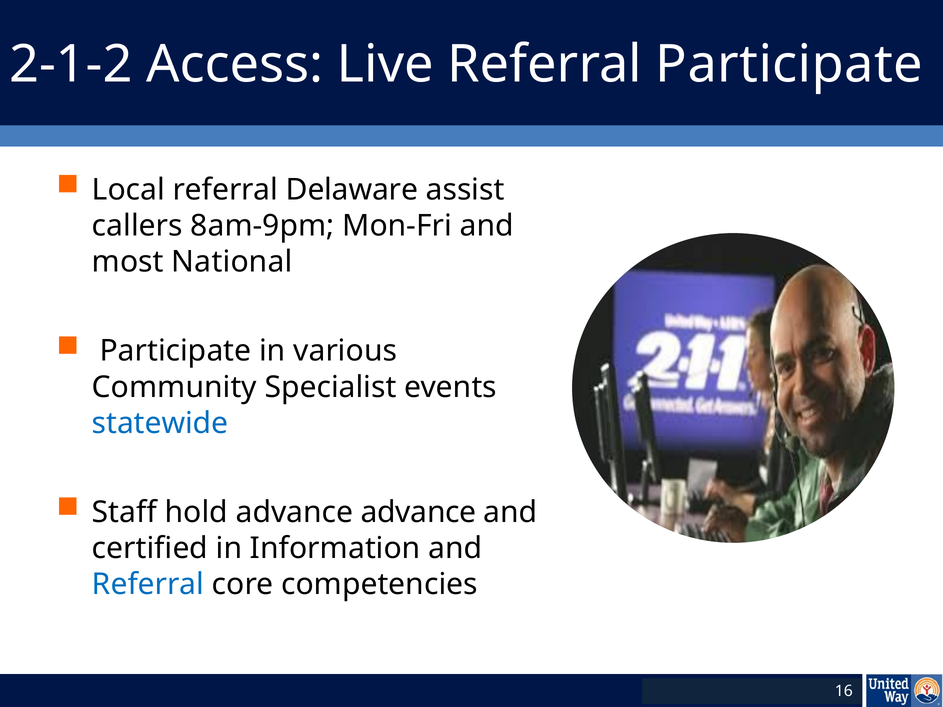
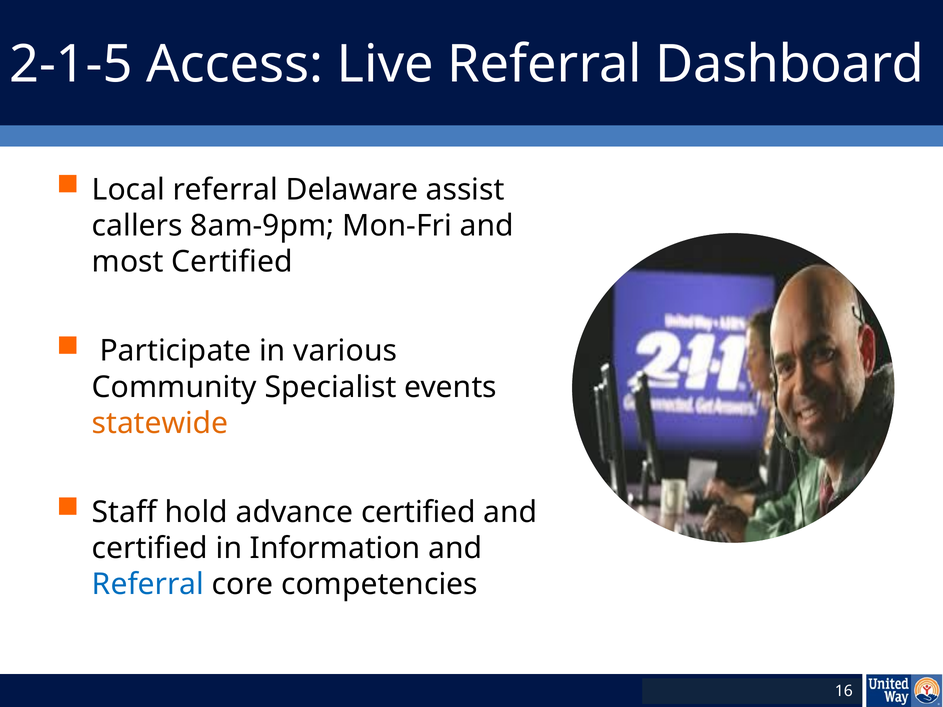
2-1-2: 2-1-2 -> 2-1-5
Referral Participate: Participate -> Dashboard
most National: National -> Certified
statewide colour: blue -> orange
advance advance: advance -> certified
